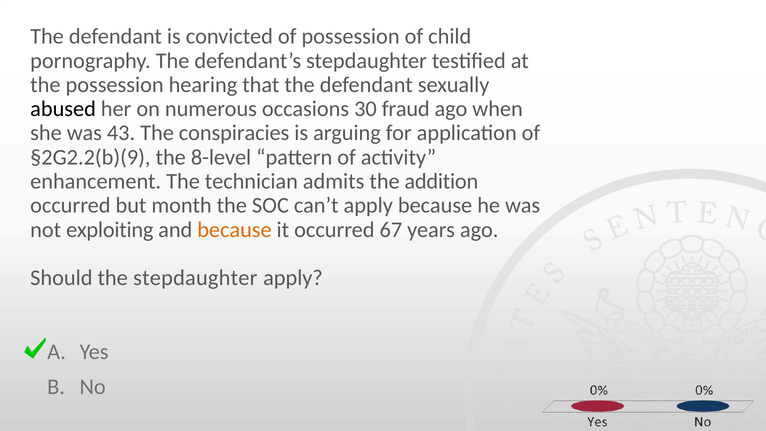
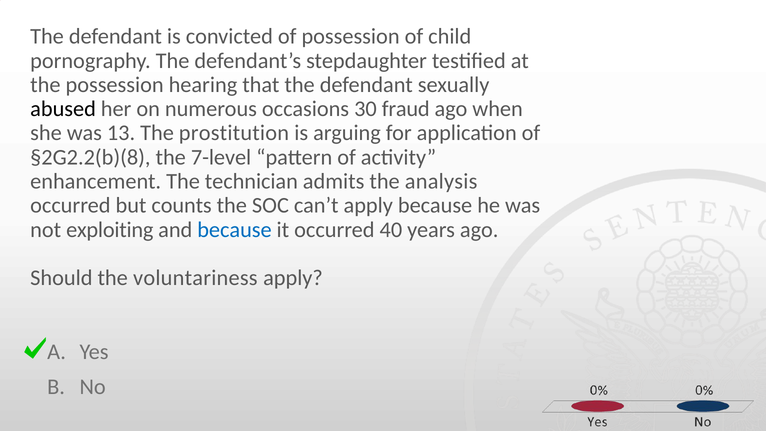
43: 43 -> 13
conspiracies: conspiracies -> prostitution
§2G2.2(b)(9: §2G2.2(b)(9 -> §2G2.2(b)(8
8-level: 8-level -> 7-level
addition: addition -> analysis
month: month -> counts
because at (234, 230) colour: orange -> blue
67: 67 -> 40
the stepdaughter: stepdaughter -> voluntariness
